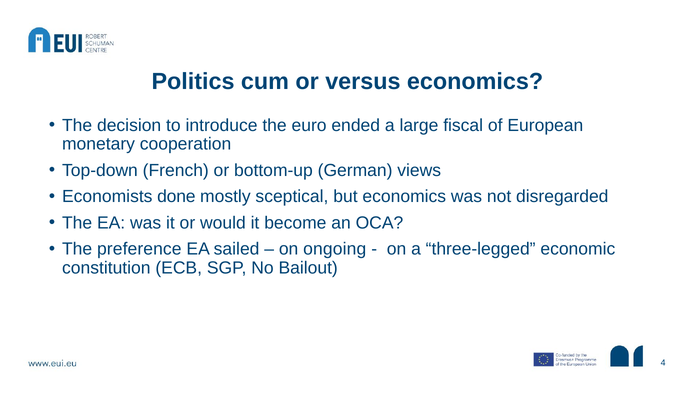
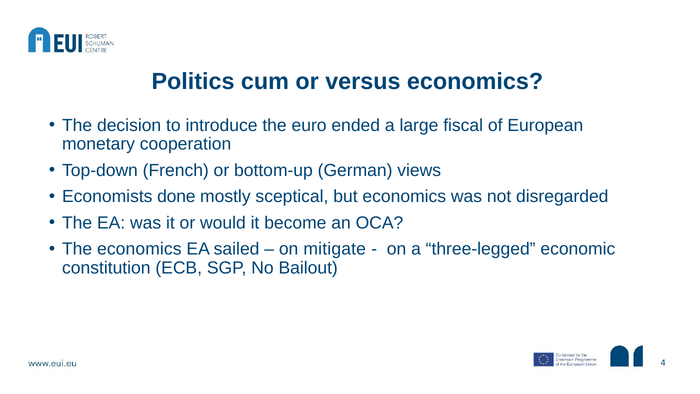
The preference: preference -> economics
ongoing: ongoing -> mitigate
